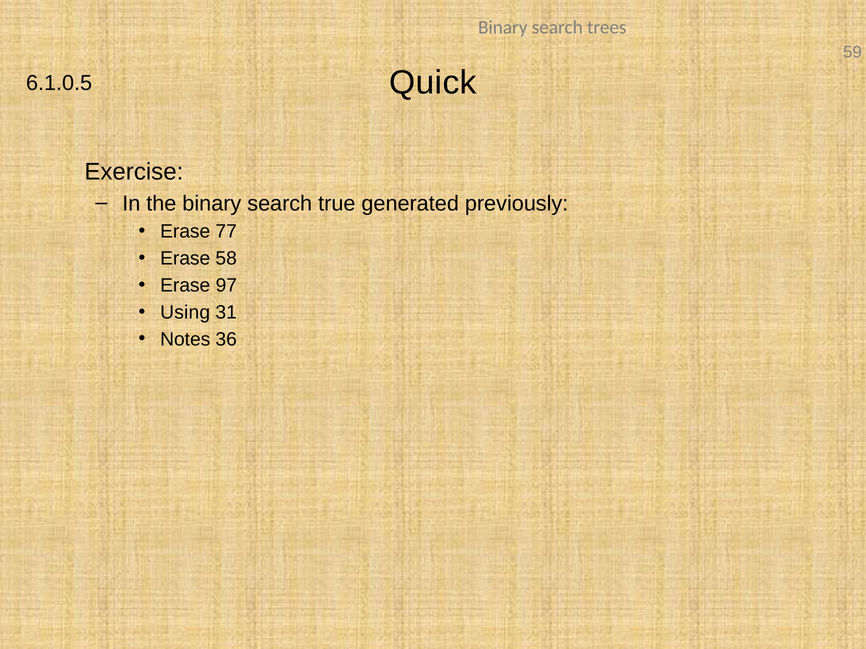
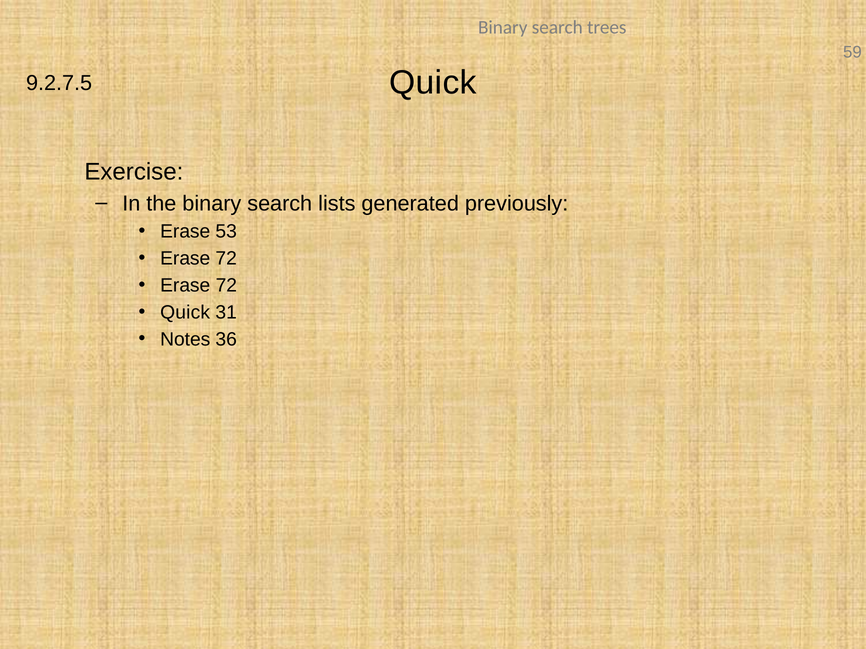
6.1.0.5: 6.1.0.5 -> 9.2.7.5
true: true -> lists
77: 77 -> 53
58 at (226, 259): 58 -> 72
97 at (226, 286): 97 -> 72
Using at (185, 313): Using -> Quick
